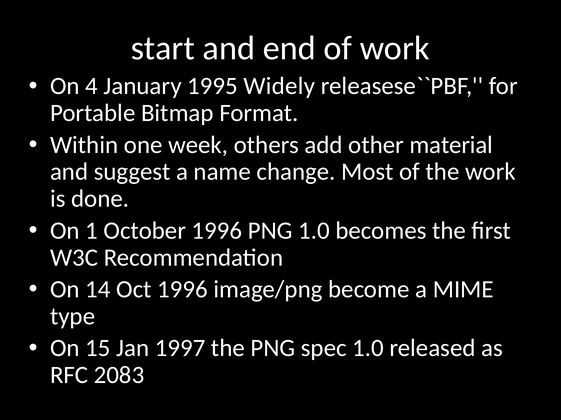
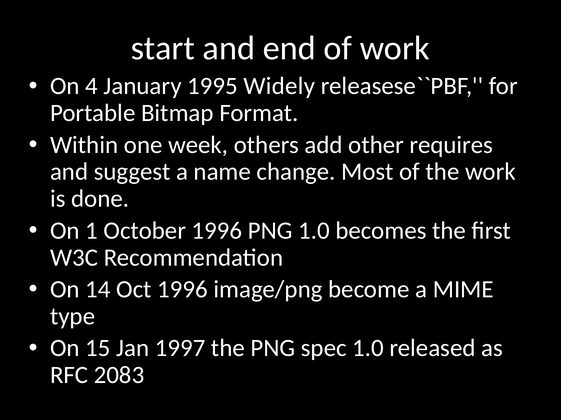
material: material -> requires
